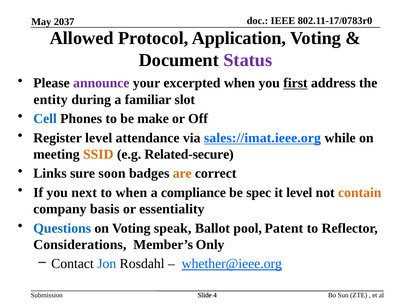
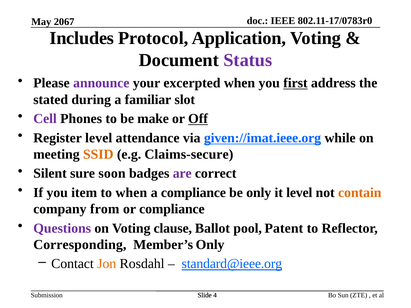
2037: 2037 -> 2067
Allowed: Allowed -> Includes
entity: entity -> stated
Cell colour: blue -> purple
Off underline: none -> present
sales://imat.ieee.org: sales://imat.ieee.org -> given://imat.ieee.org
Related-secure: Related-secure -> Claims-secure
Links: Links -> Silent
are colour: orange -> purple
next: next -> item
be spec: spec -> only
basis: basis -> from
or essentiality: essentiality -> compliance
Questions colour: blue -> purple
speak: speak -> clause
Considerations: Considerations -> Corresponding
Jon colour: blue -> orange
whether@ieee.org: whether@ieee.org -> standard@ieee.org
